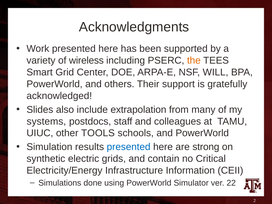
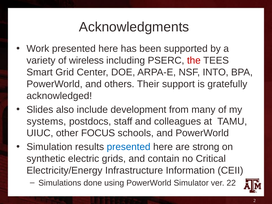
the colour: orange -> red
WILL: WILL -> INTO
extrapolation: extrapolation -> development
TOOLS: TOOLS -> FOCUS
